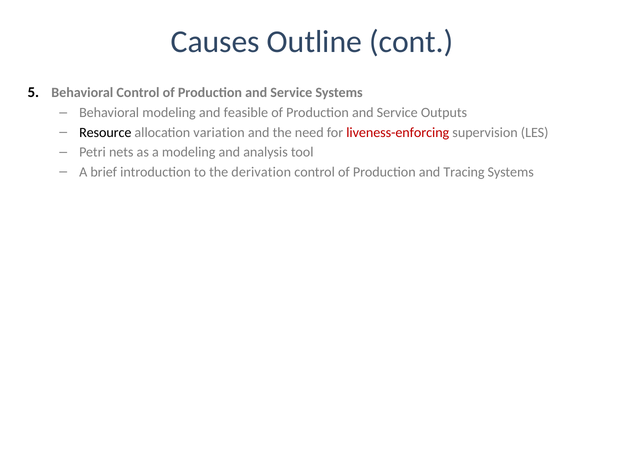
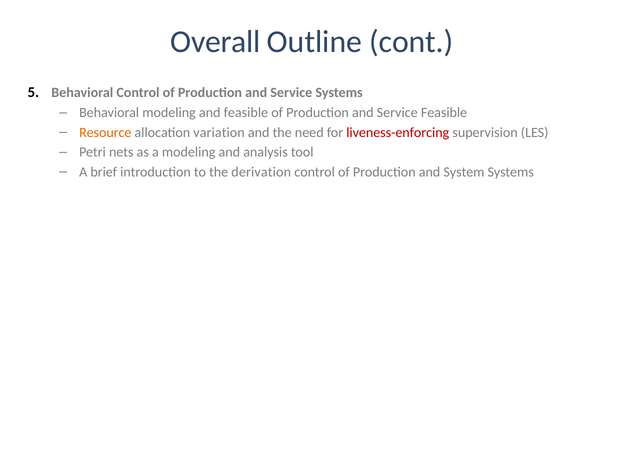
Causes: Causes -> Overall
Service Outputs: Outputs -> Feasible
Resource colour: black -> orange
Tracing: Tracing -> System
